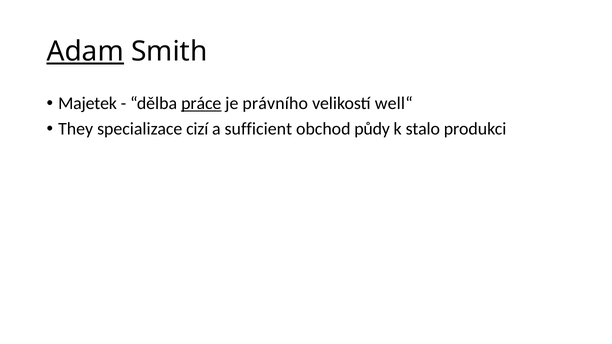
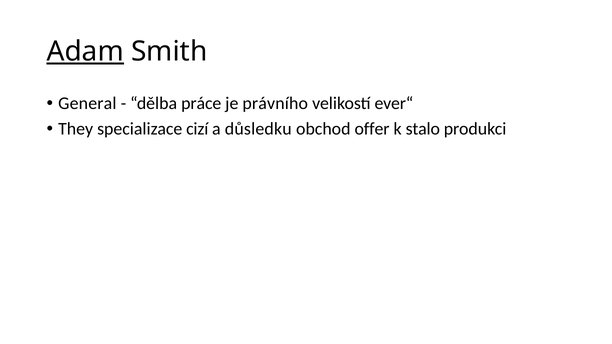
Majetek: Majetek -> General
práce underline: present -> none
well“: well“ -> ever“
sufficient: sufficient -> důsledku
půdy: půdy -> offer
